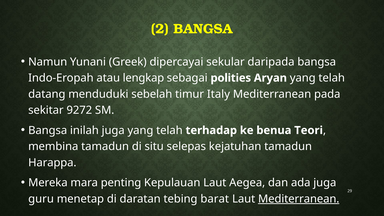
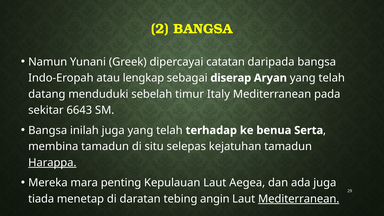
sekular: sekular -> catatan
polities: polities -> diserap
9272: 9272 -> 6643
Teori: Teori -> Serta
Harappa underline: none -> present
guru: guru -> tiada
barat: barat -> angin
